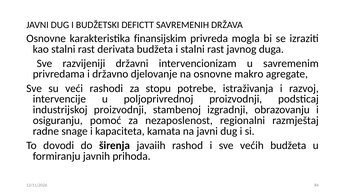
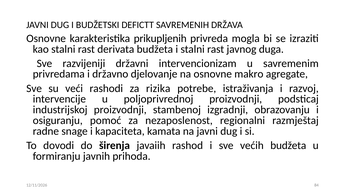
finansijskim: finansijskim -> prikupljenih
stopu: stopu -> rizika
